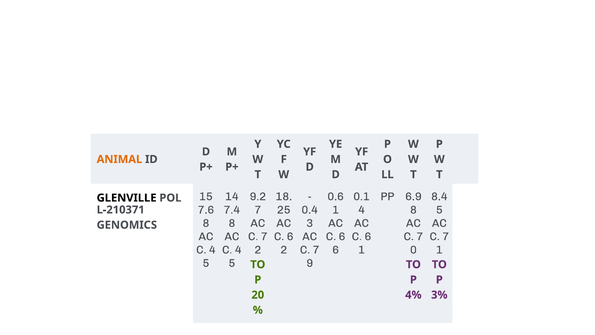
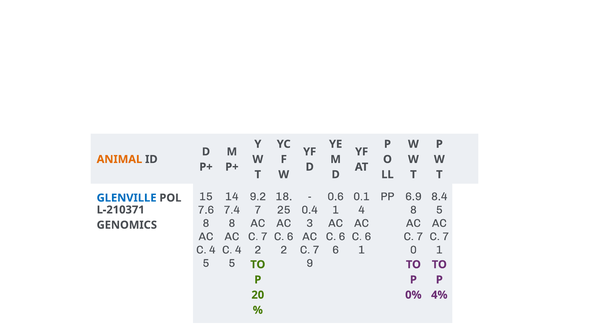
GLENVILLE colour: black -> blue
4%: 4% -> 0%
3%: 3% -> 4%
